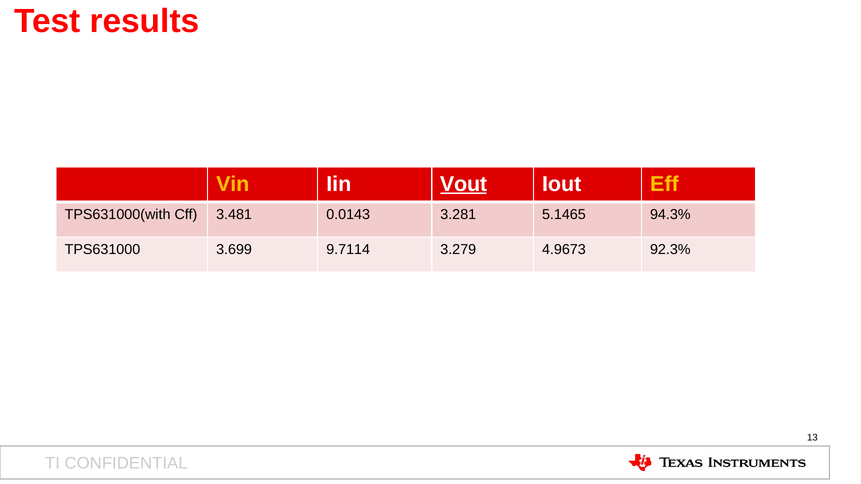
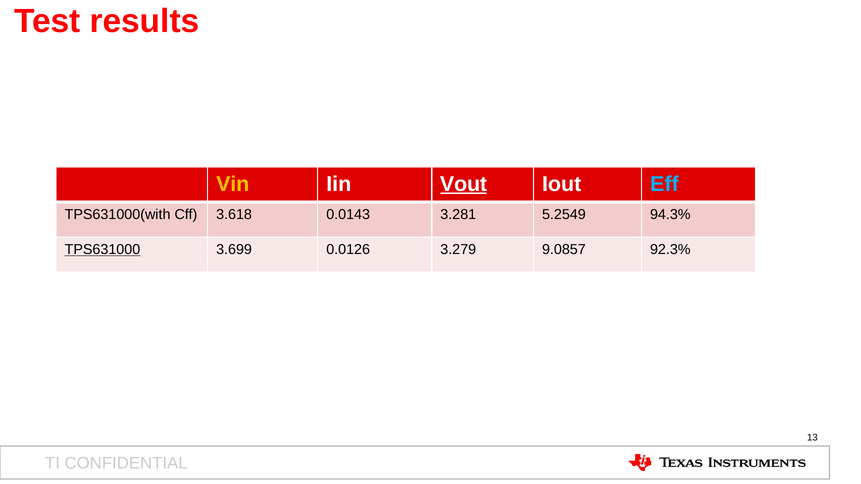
Eff colour: yellow -> light blue
3.481: 3.481 -> 3.618
5.1465: 5.1465 -> 5.2549
TPS631000 underline: none -> present
9.7114: 9.7114 -> 0.0126
4.9673: 4.9673 -> 9.0857
